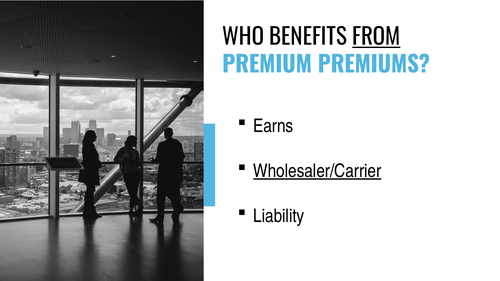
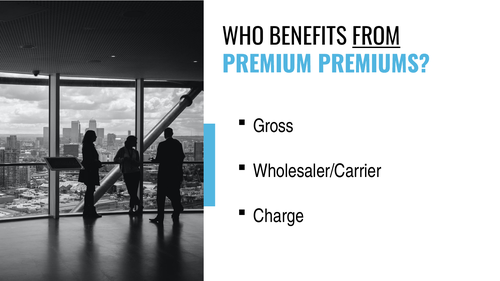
Earns: Earns -> Gross
Wholesaler/Carrier underline: present -> none
Liability: Liability -> Charge
